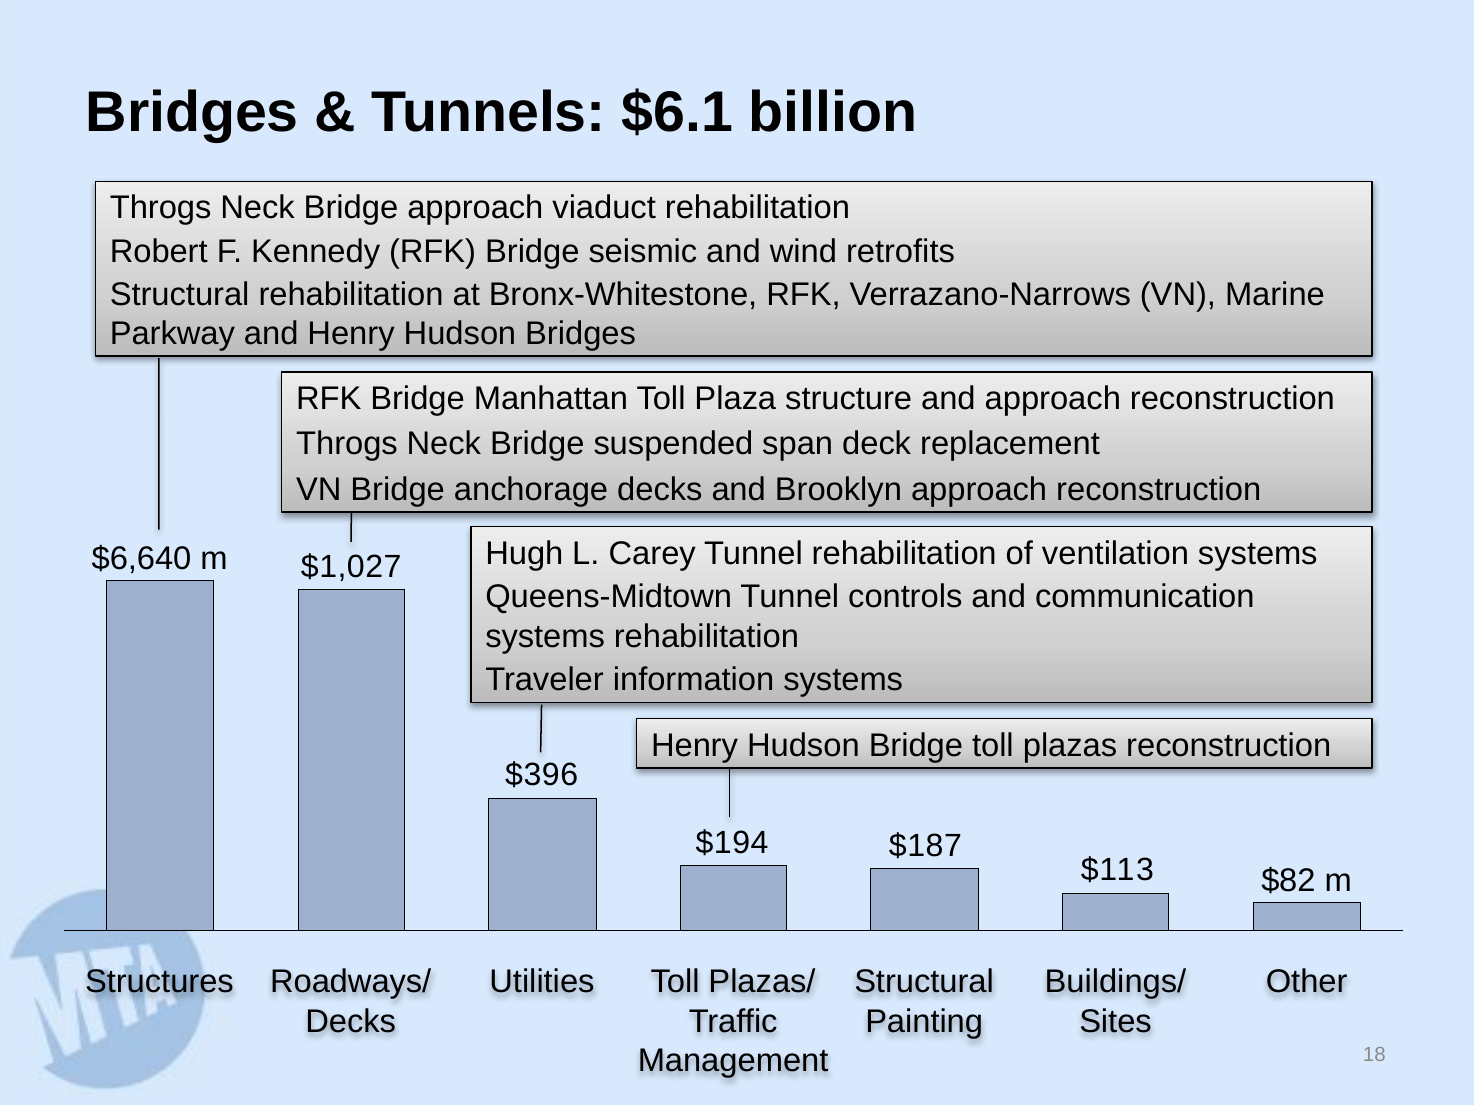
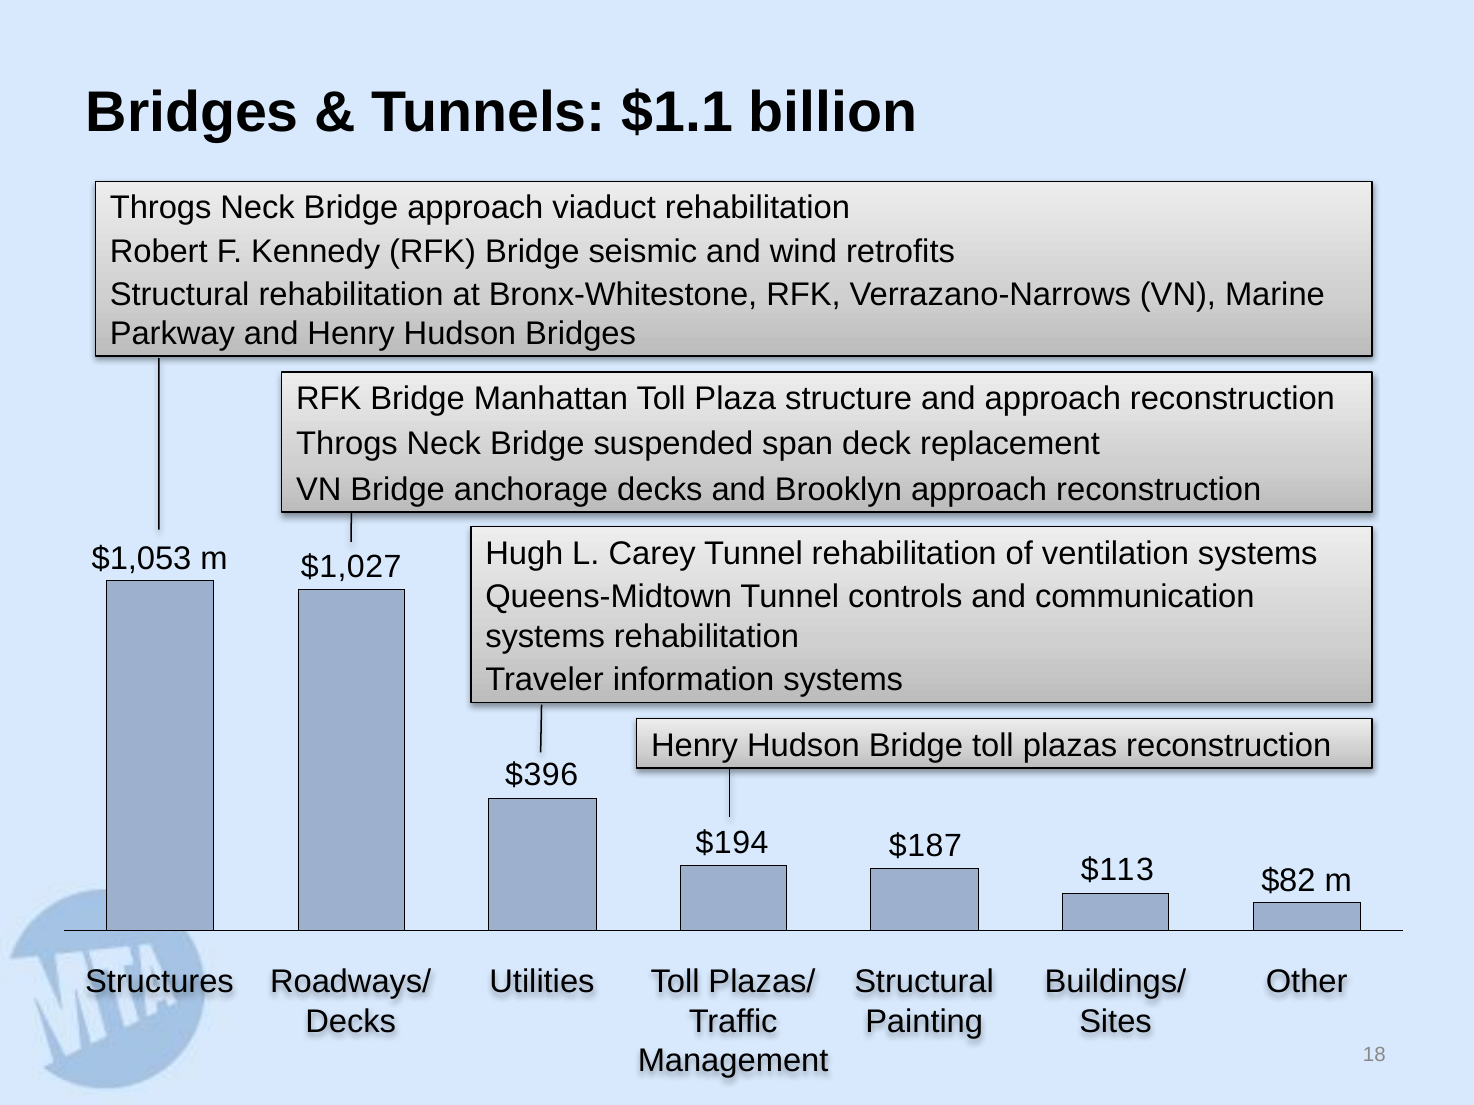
$6.1: $6.1 -> $1.1
$6,640: $6,640 -> $1,053
